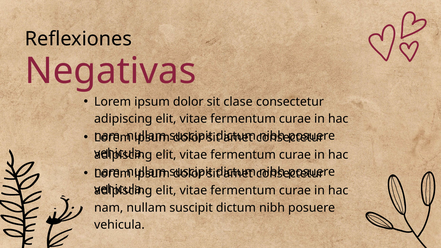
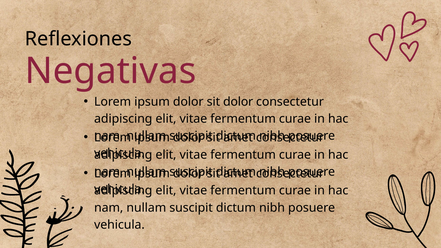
sit clase: clase -> dolor
